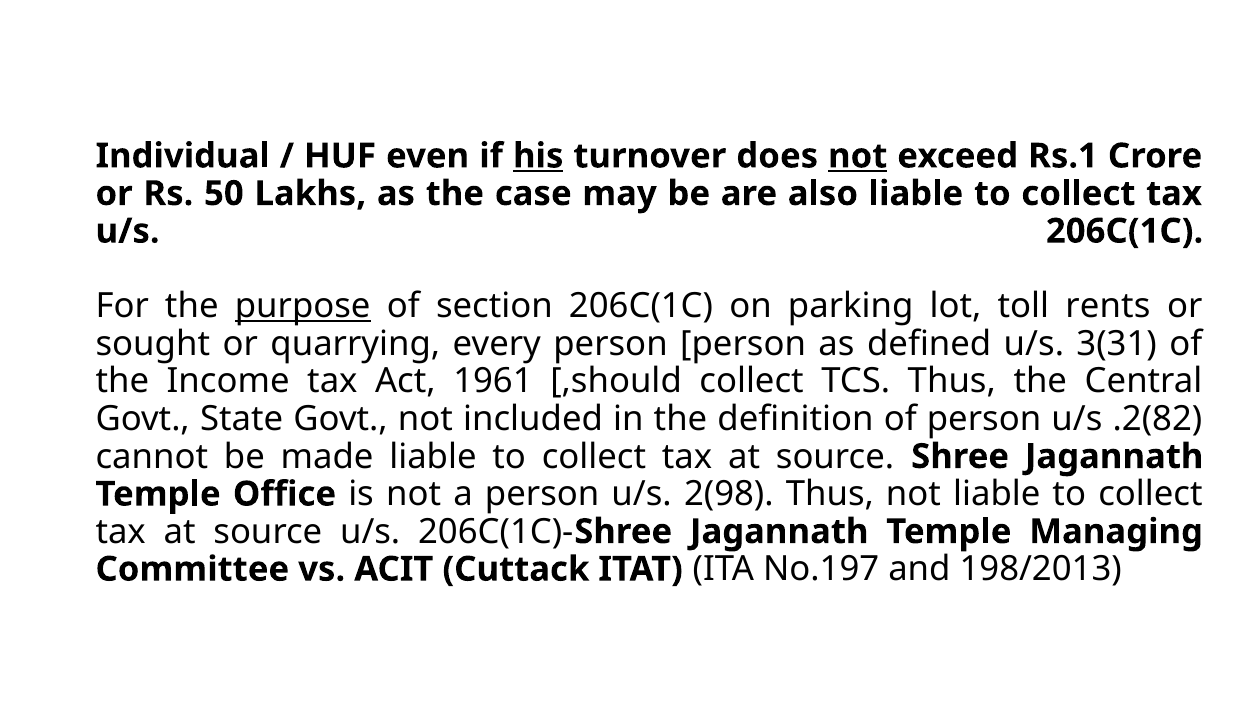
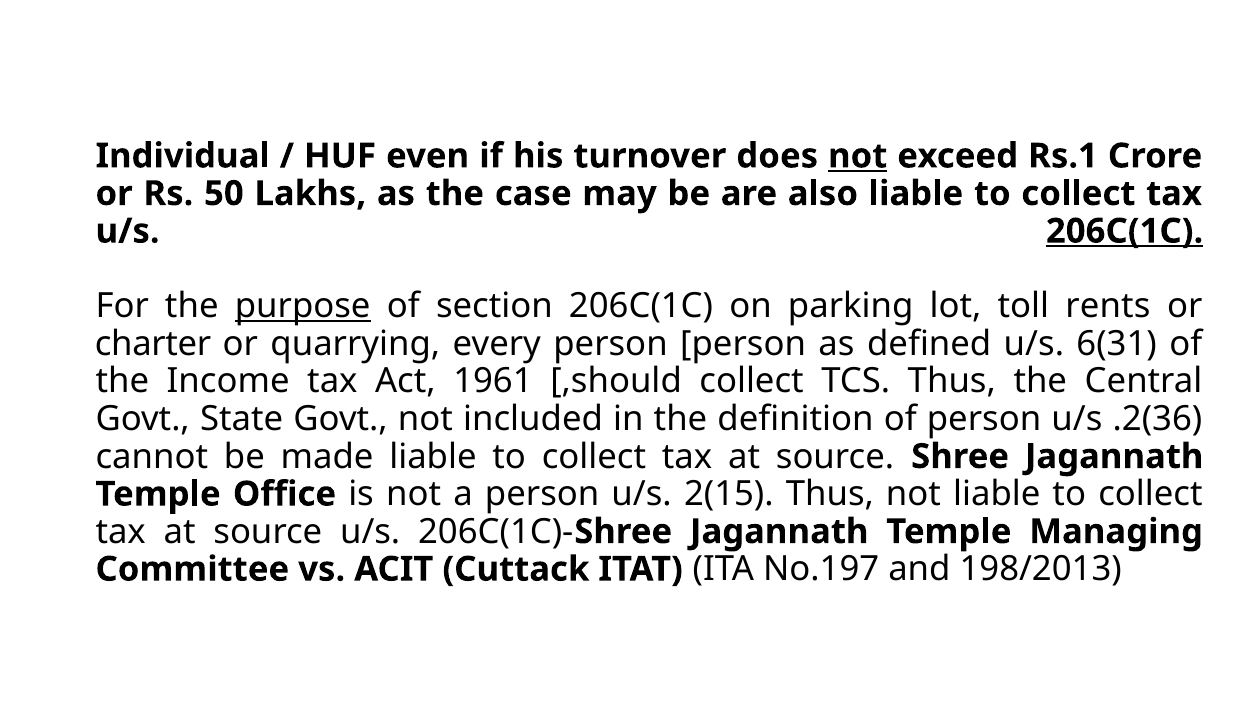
his underline: present -> none
206C(1C at (1125, 231) underline: none -> present
sought: sought -> charter
3(31: 3(31 -> 6(31
.2(82: .2(82 -> .2(36
2(98: 2(98 -> 2(15
